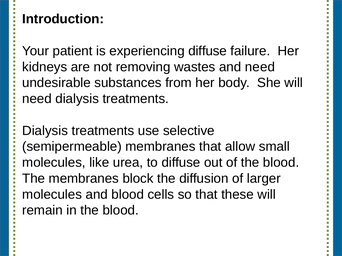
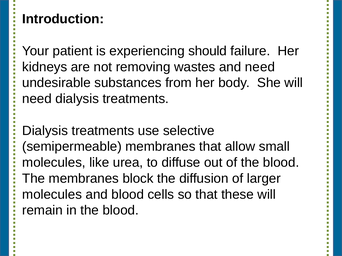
experiencing diffuse: diffuse -> should
